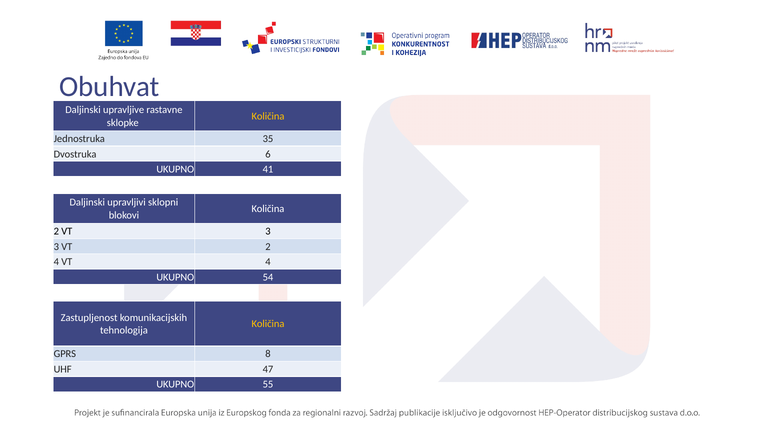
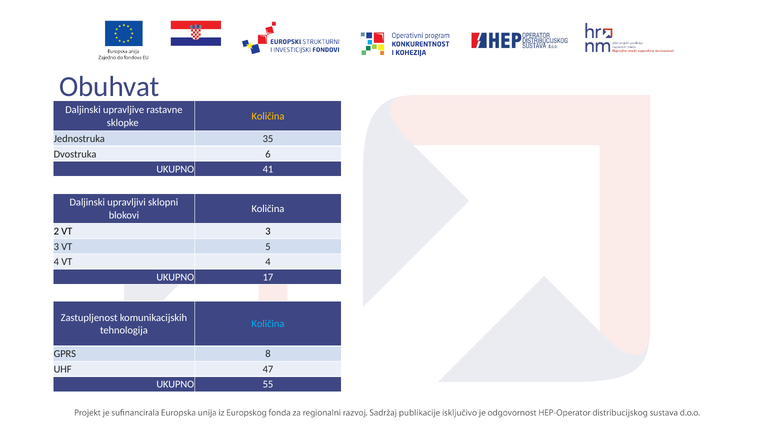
VT 2: 2 -> 5
54: 54 -> 17
Količina at (268, 324) colour: yellow -> light blue
